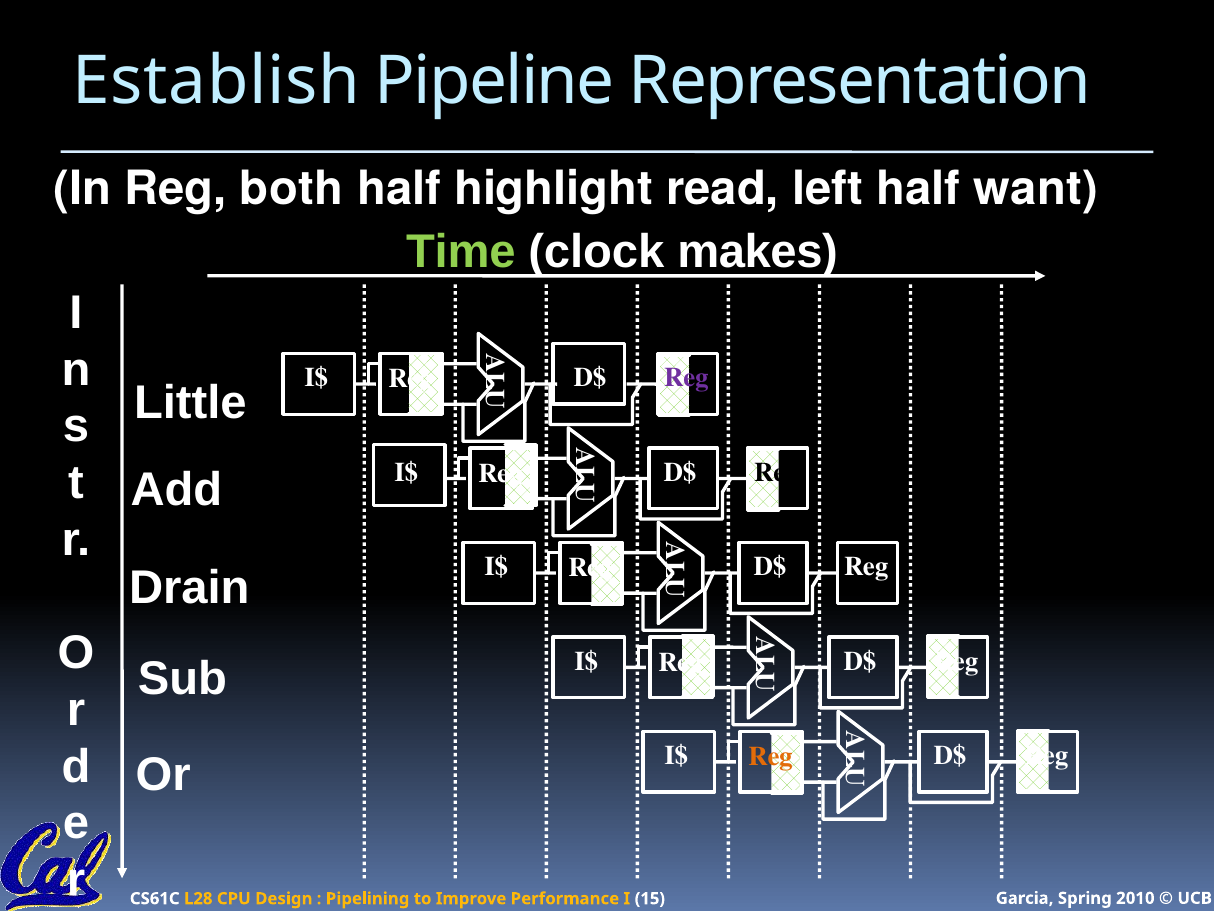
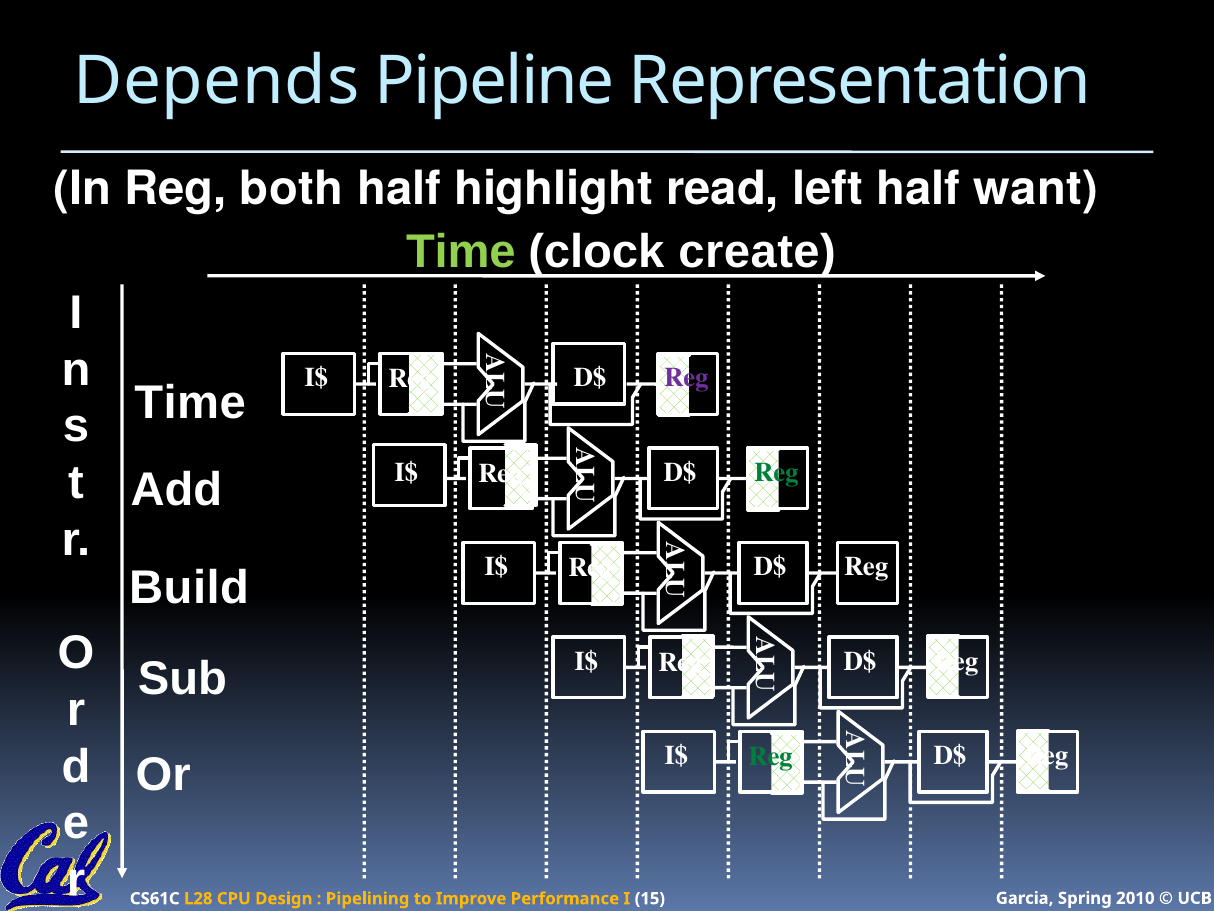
Establish: Establish -> Depends
makes: makes -> create
Little at (190, 402): Little -> Time
Reg at (776, 472) colour: black -> green
Drain: Drain -> Build
Reg at (770, 757) colour: orange -> green
